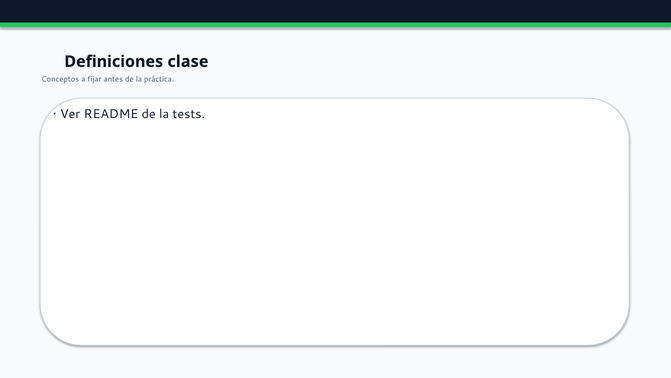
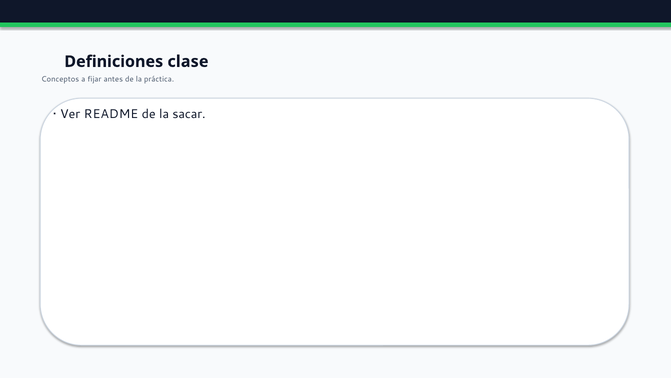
tests: tests -> sacar
